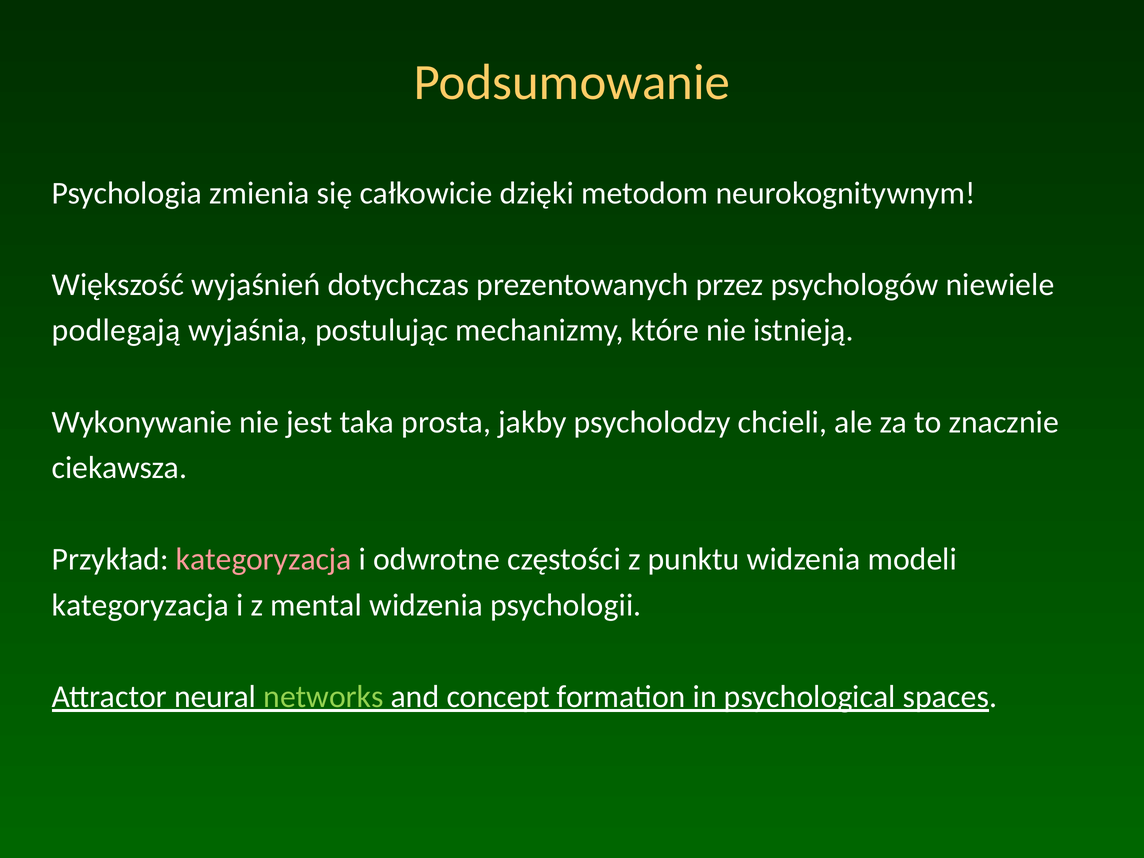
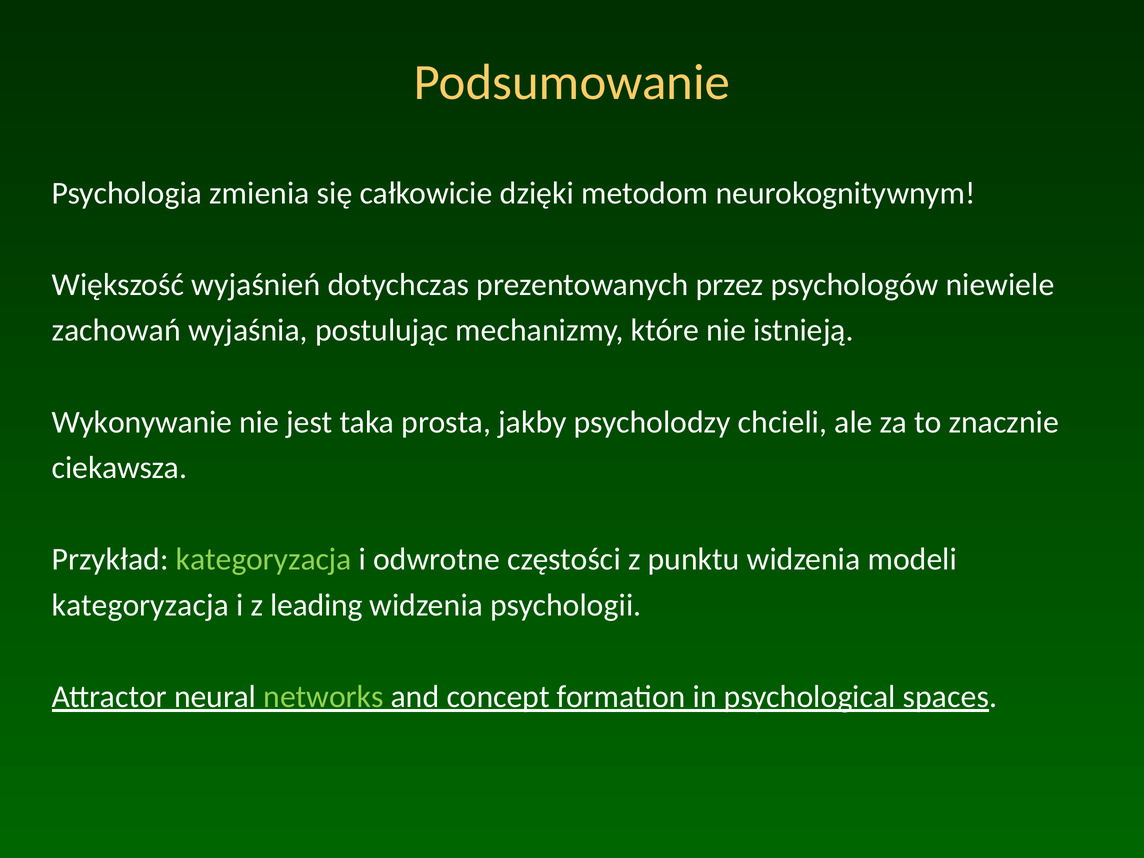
podlegają: podlegają -> zachowań
kategoryzacja at (264, 559) colour: pink -> light green
mental: mental -> leading
